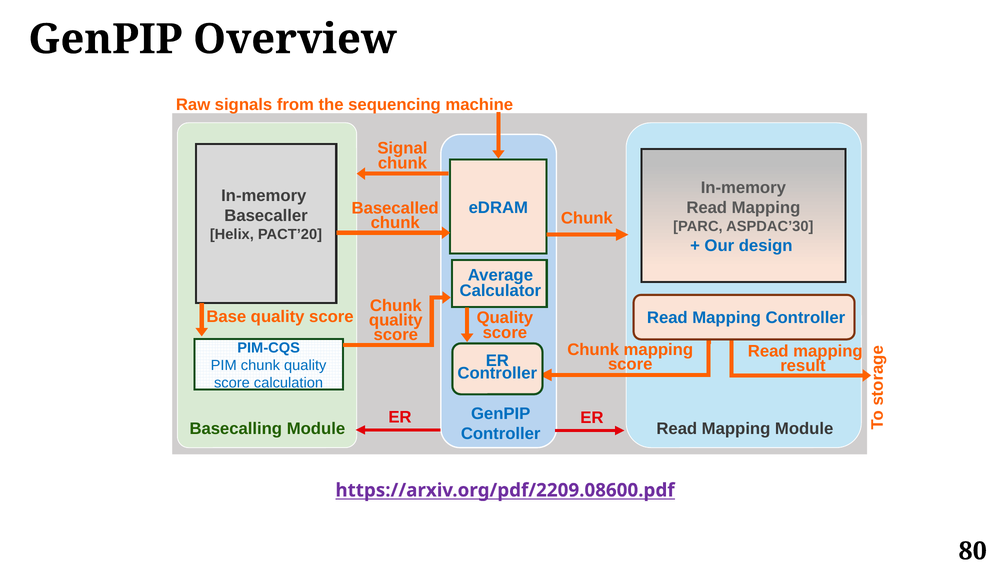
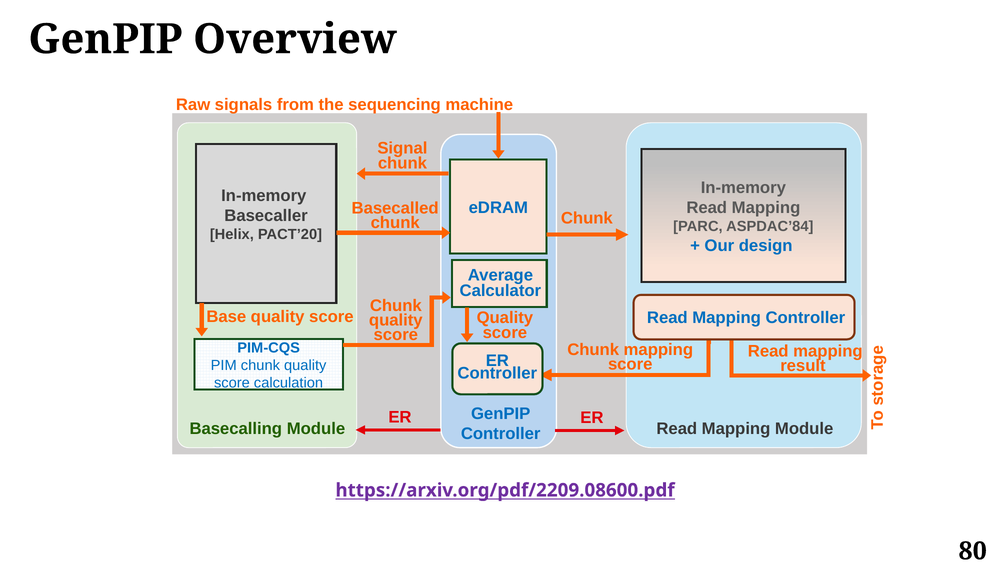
ASPDAC’30: ASPDAC’30 -> ASPDAC’84
